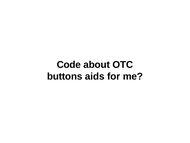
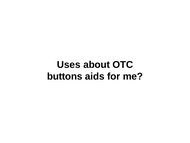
Code: Code -> Uses
